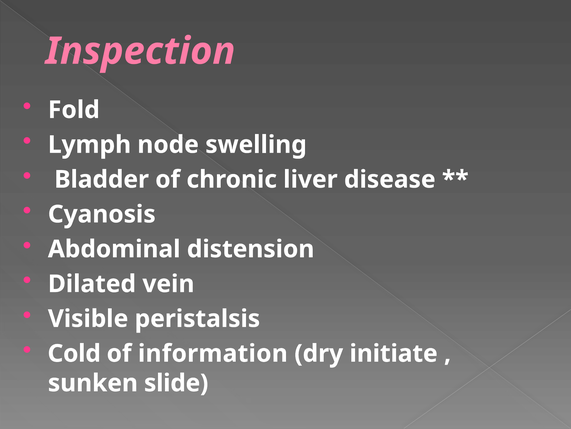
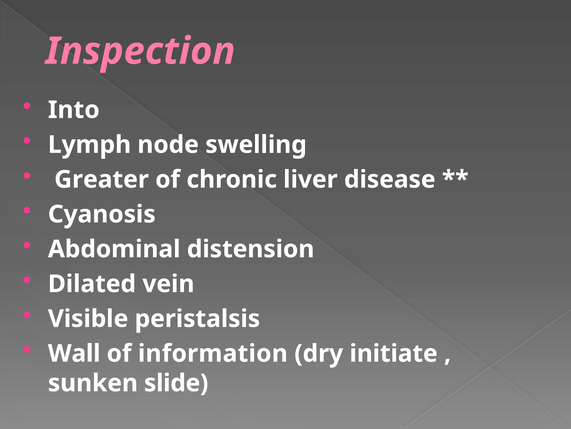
Fold: Fold -> Into
Bladder: Bladder -> Greater
Cold: Cold -> Wall
